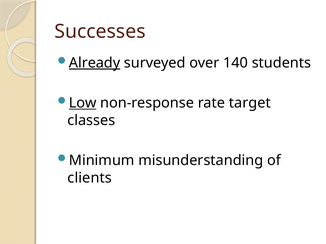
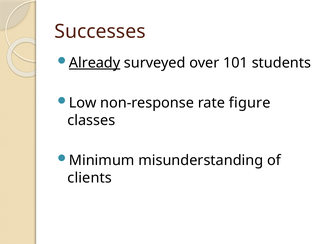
140: 140 -> 101
Low underline: present -> none
target: target -> figure
